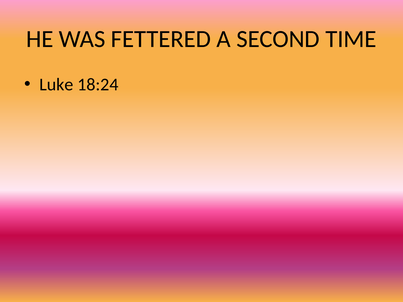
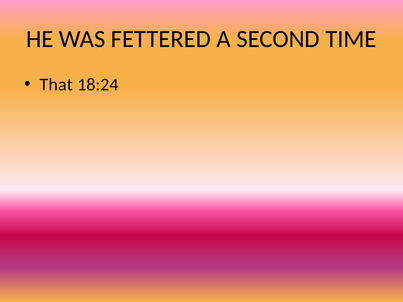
Luke: Luke -> That
